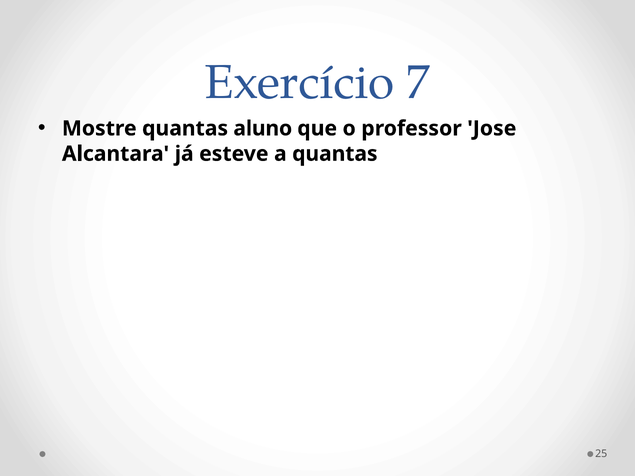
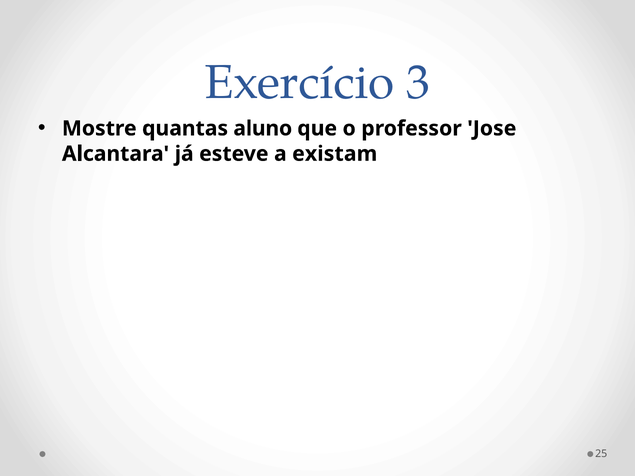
7: 7 -> 3
a quantas: quantas -> existam
